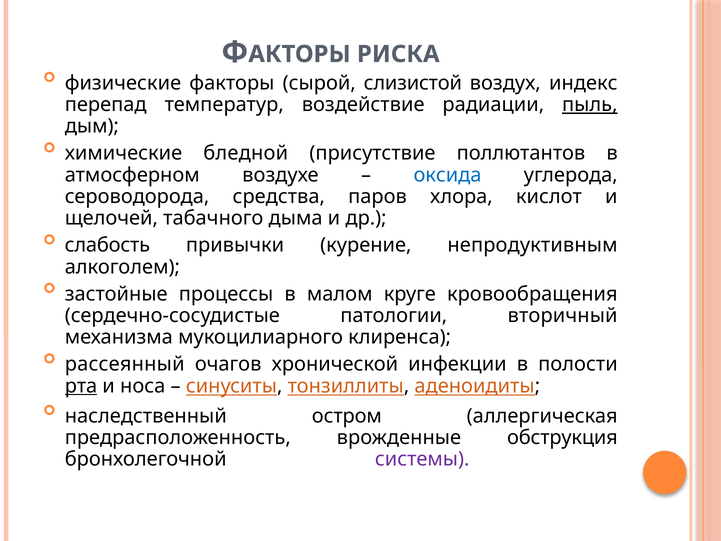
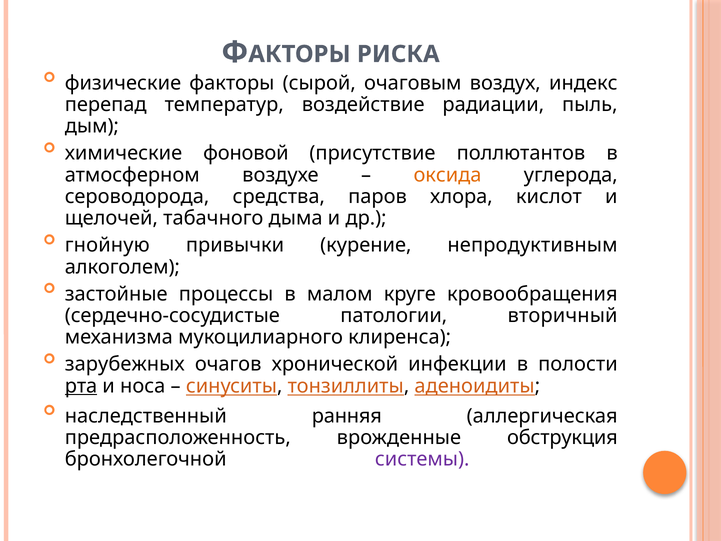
слизистой: слизистой -> очаговым
пыль underline: present -> none
бледной: бледной -> фоновой
оксида colour: blue -> orange
слабость: слабость -> гнойную
рассеянный: рассеянный -> зарубежных
остром: остром -> ранняя
